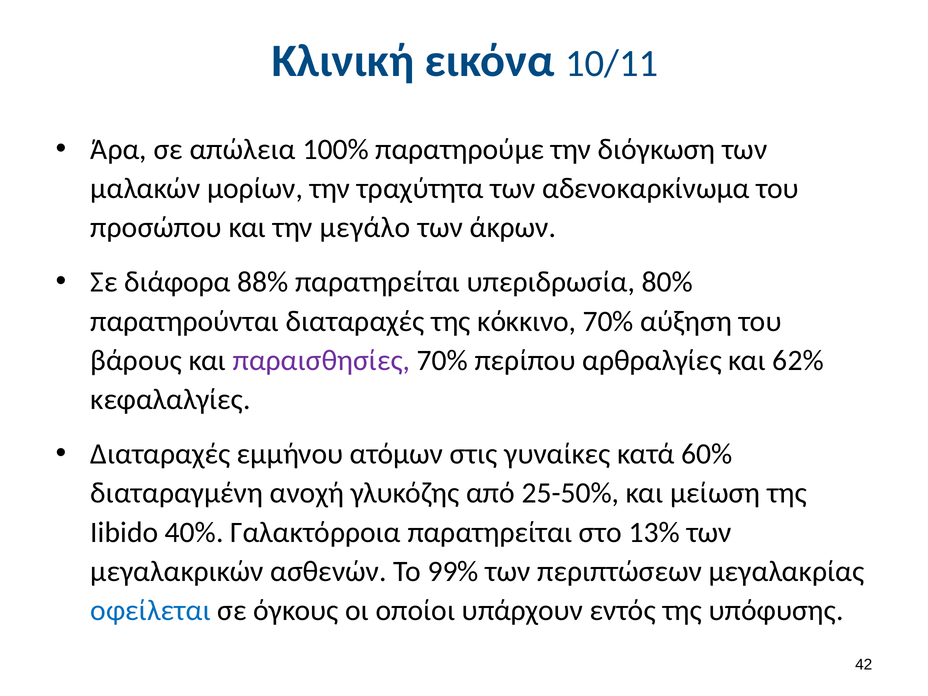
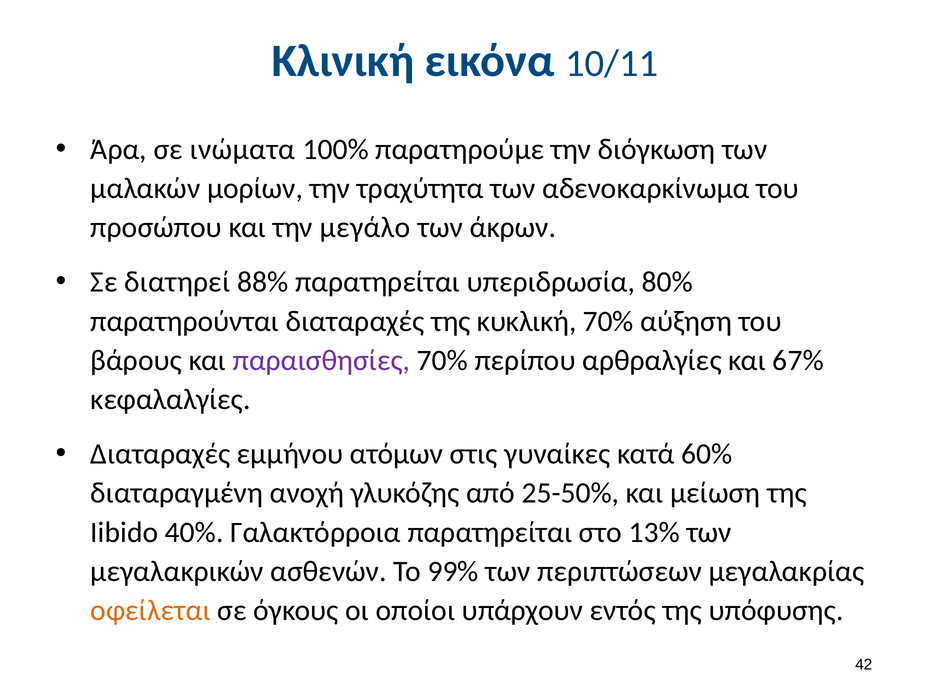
απώλεια: απώλεια -> ινώματα
διάφορα: διάφορα -> διατηρεί
κόκκινο: κόκκινο -> κυκλική
62%: 62% -> 67%
οφείλεται colour: blue -> orange
